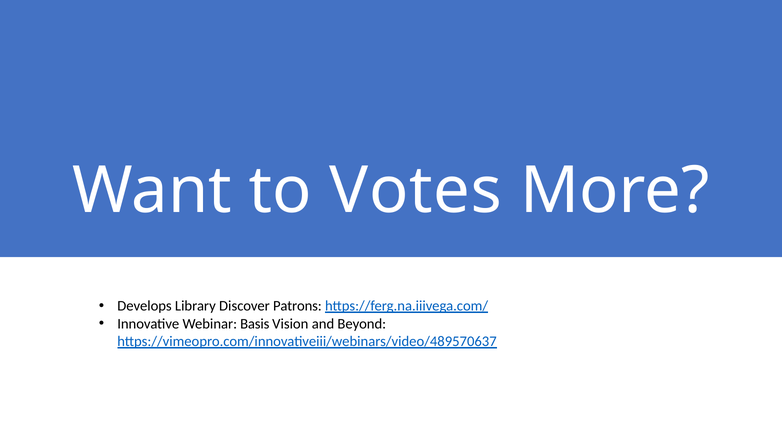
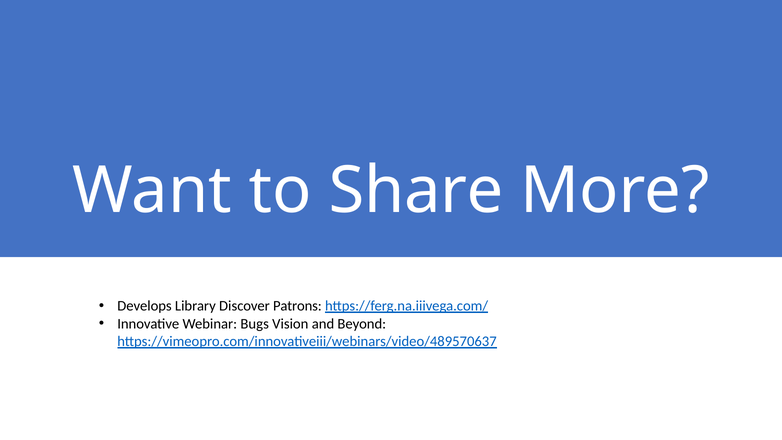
Votes: Votes -> Share
Basis: Basis -> Bugs
